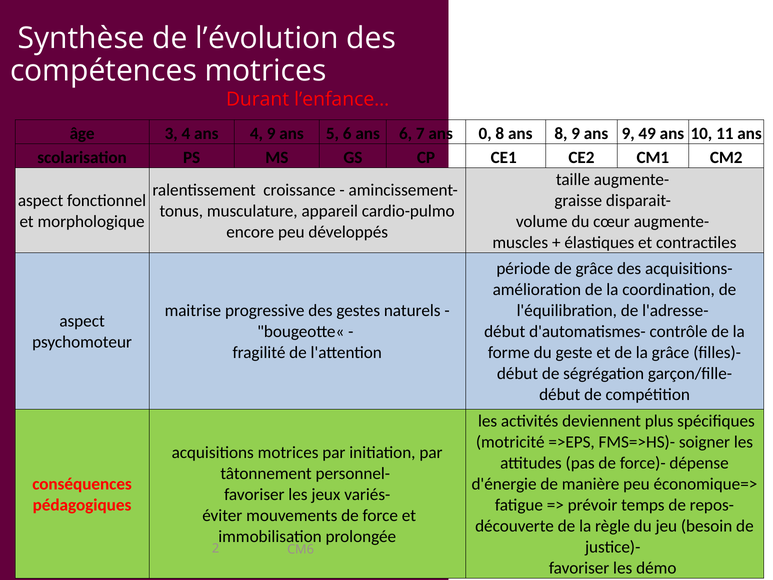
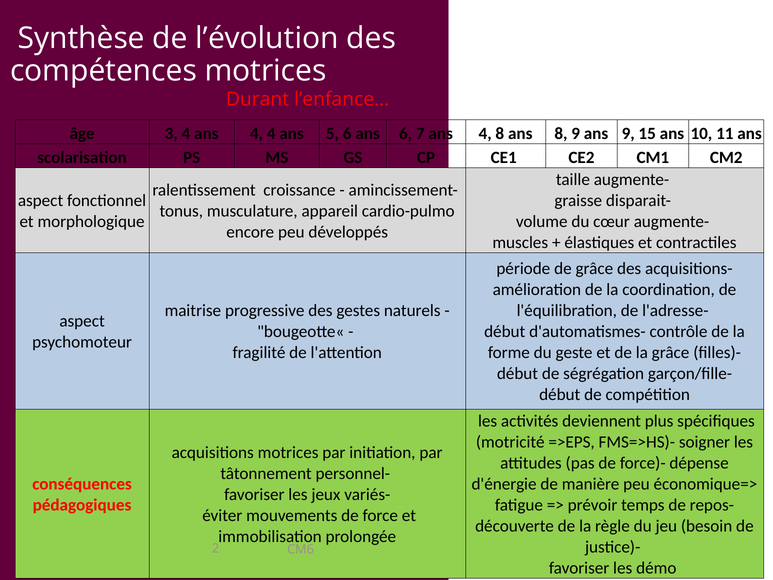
4 9: 9 -> 4
7 ans 0: 0 -> 4
49: 49 -> 15
